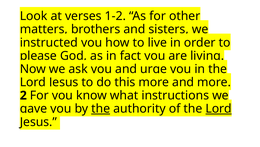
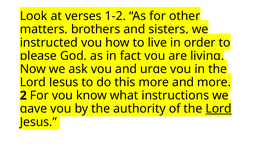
the at (101, 108) underline: present -> none
